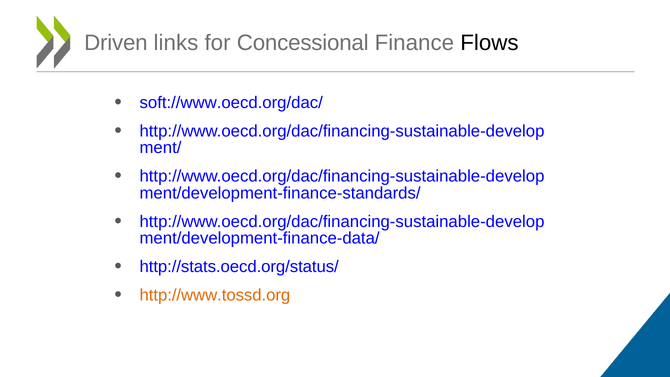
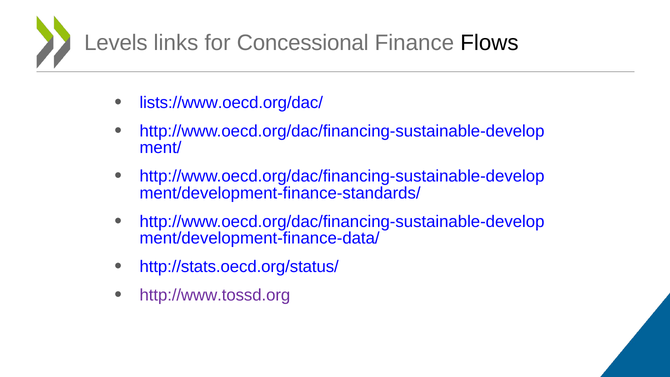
Driven: Driven -> Levels
soft://www.oecd.org/dac/: soft://www.oecd.org/dac/ -> lists://www.oecd.org/dac/
http://www.tossd.org colour: orange -> purple
